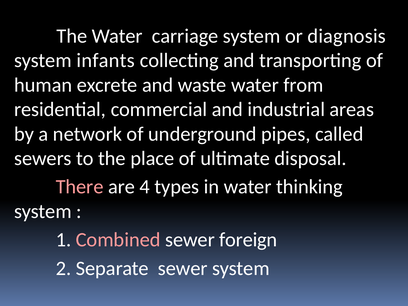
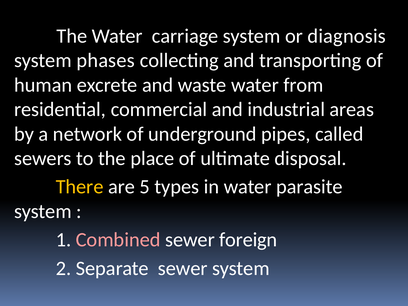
infants: infants -> phases
There colour: pink -> yellow
4: 4 -> 5
thinking: thinking -> parasite
